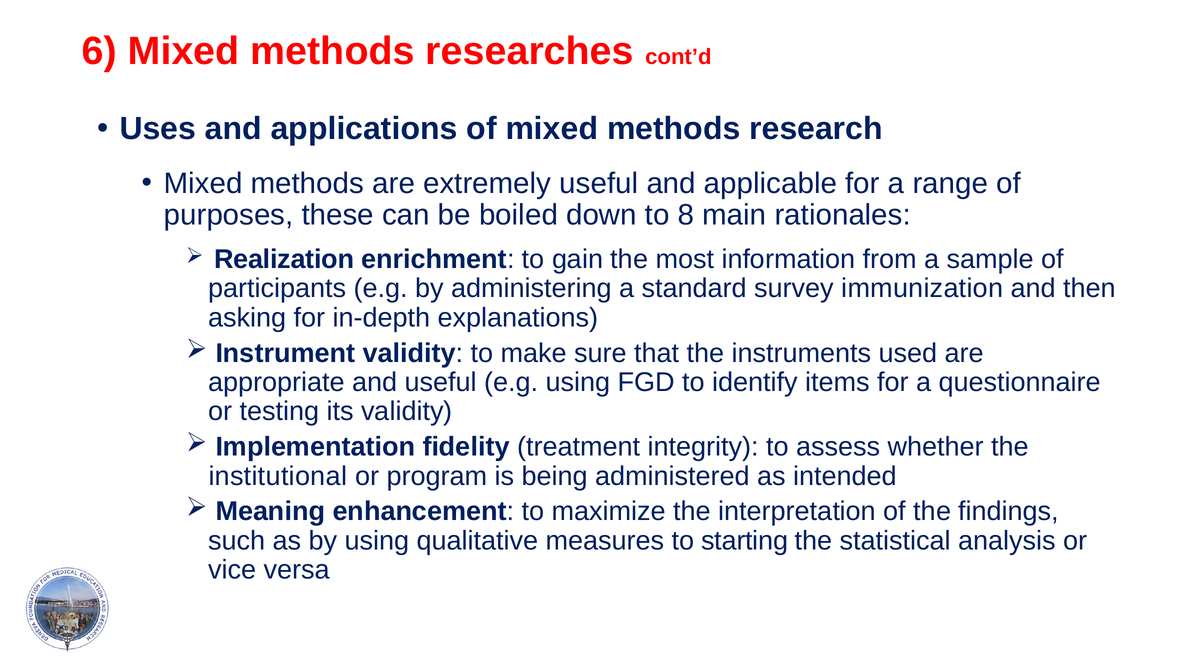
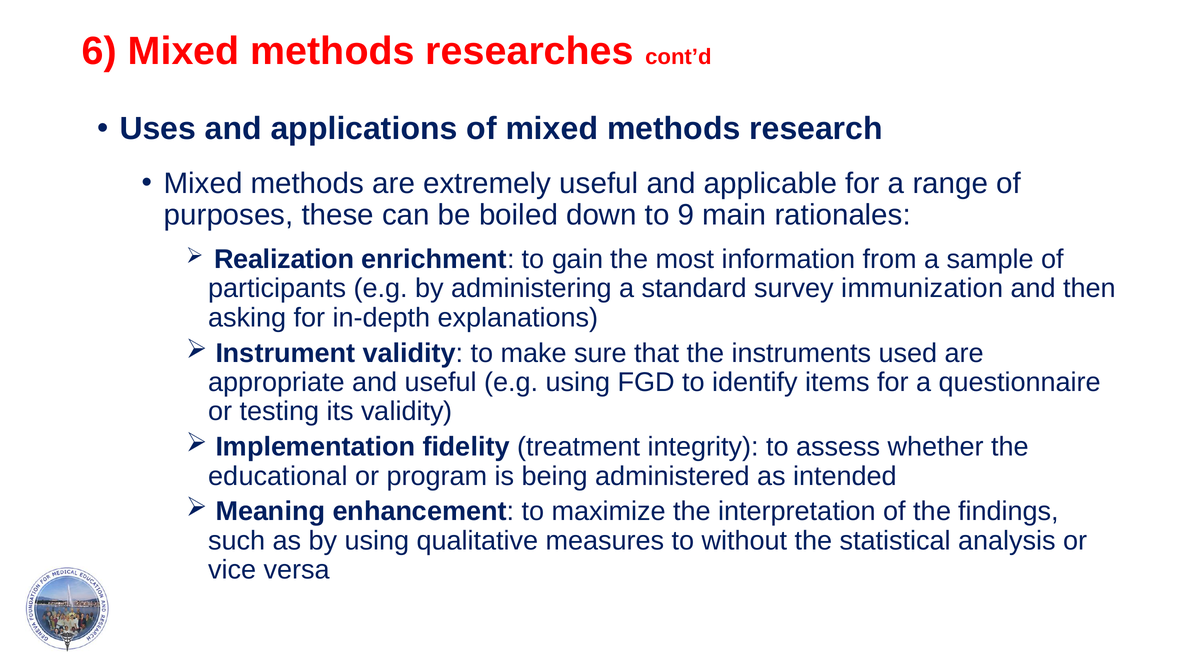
8: 8 -> 9
institutional: institutional -> educational
starting: starting -> without
